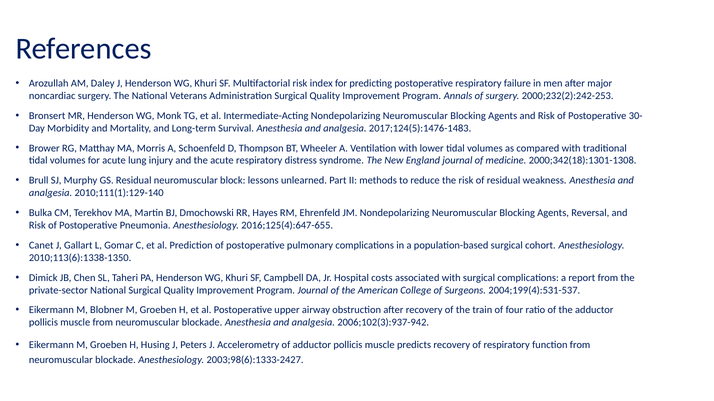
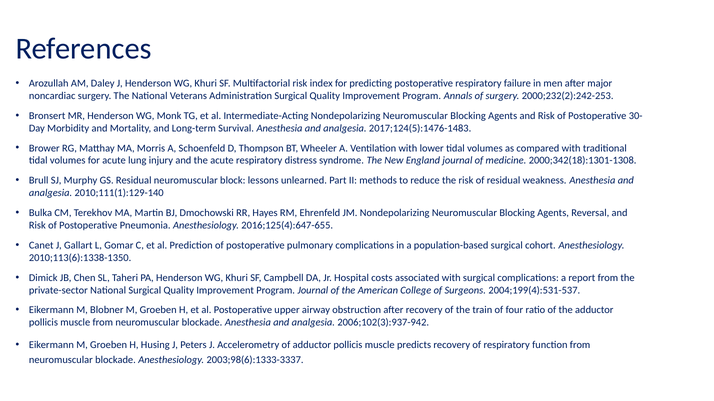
2003;98(6):1333-2427: 2003;98(6):1333-2427 -> 2003;98(6):1333-3337
